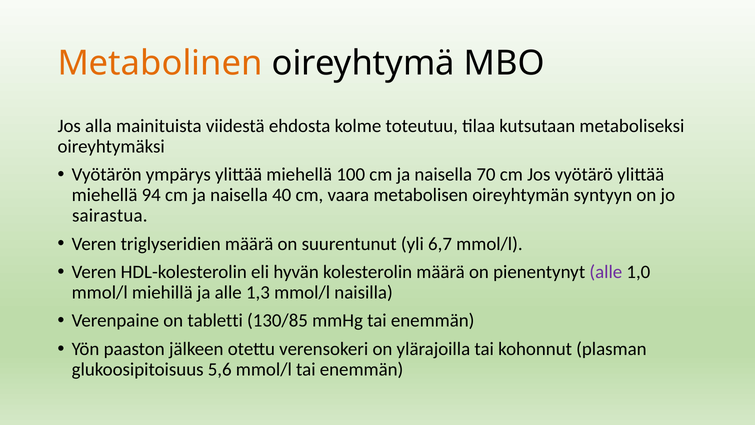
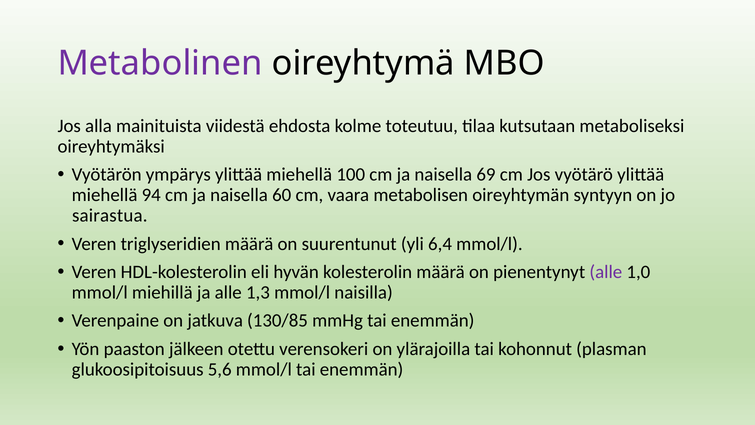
Metabolinen colour: orange -> purple
70: 70 -> 69
40: 40 -> 60
6,7: 6,7 -> 6,4
tabletti: tabletti -> jatkuva
